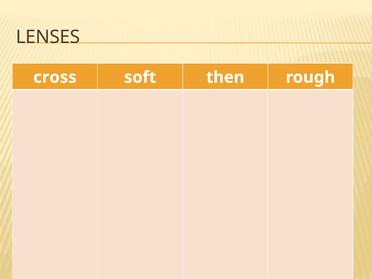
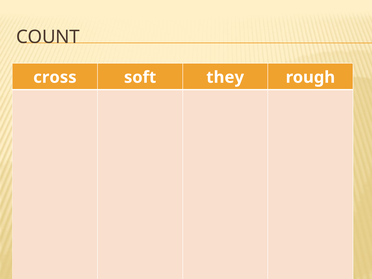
LENSES: LENSES -> COUNT
then: then -> they
